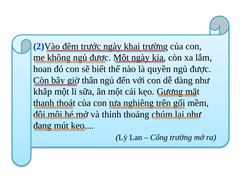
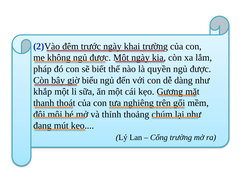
hoan: hoan -> pháp
thân: thân -> biểu
